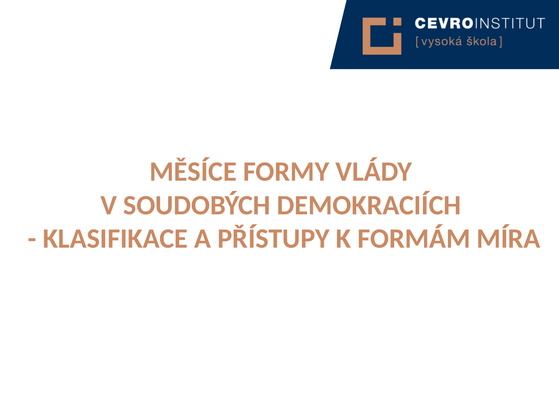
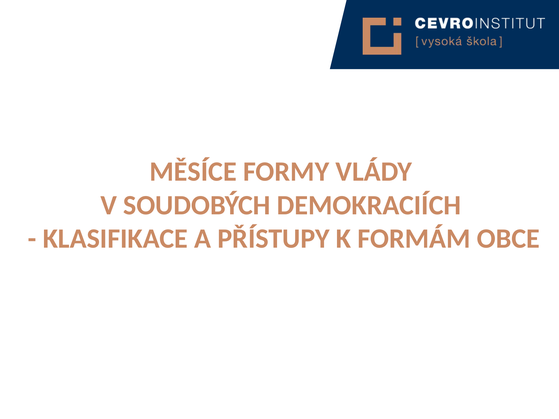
MÍRA: MÍRA -> OBCE
